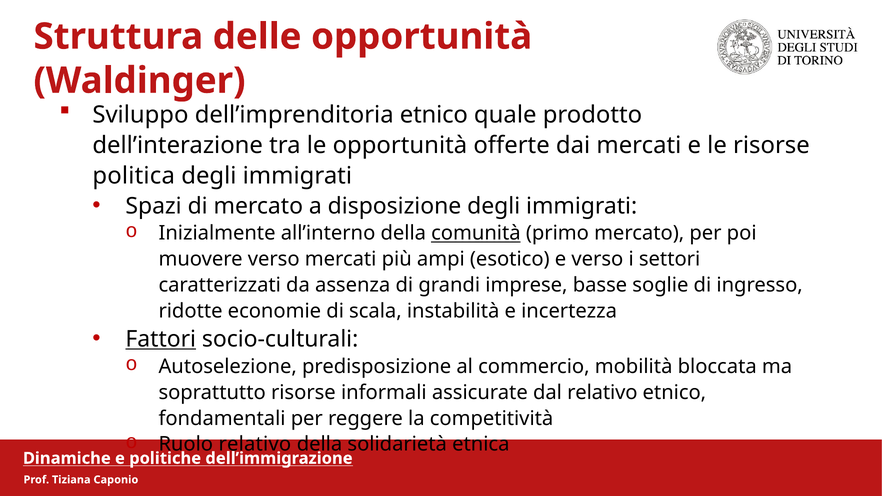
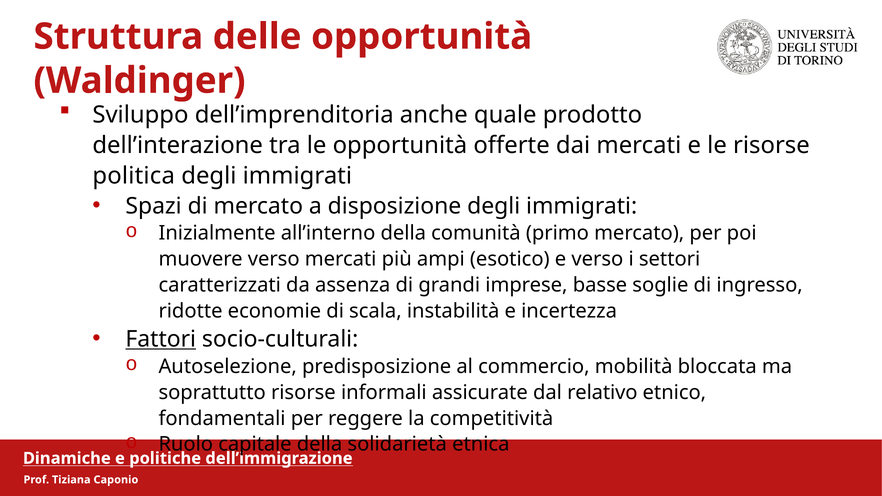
dell’imprenditoria etnico: etnico -> anche
comunità underline: present -> none
Ruolo relativo: relativo -> capitale
